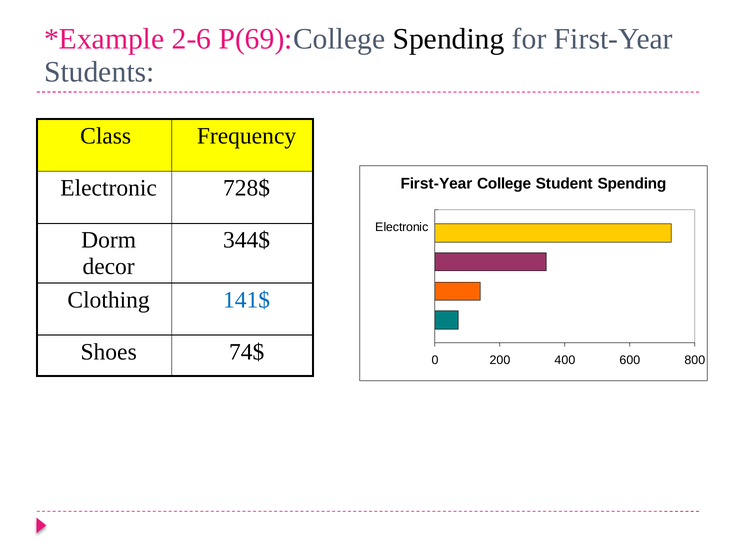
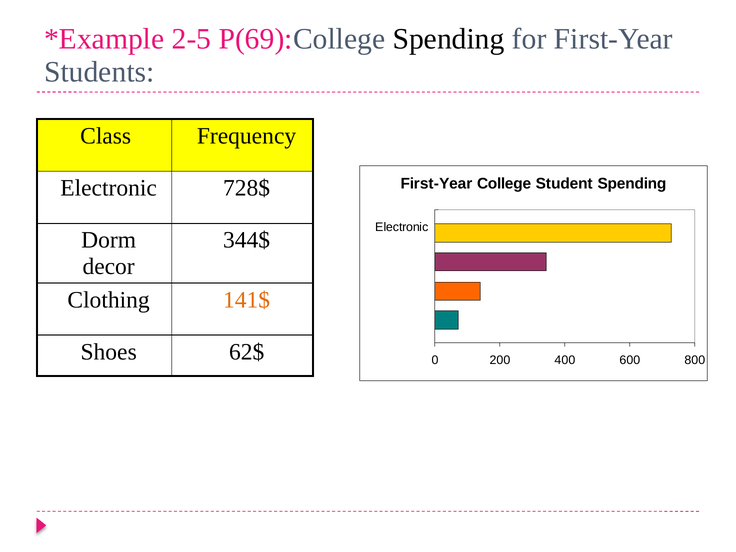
2-6: 2-6 -> 2-5
141$ colour: blue -> orange
74$: 74$ -> 62$
